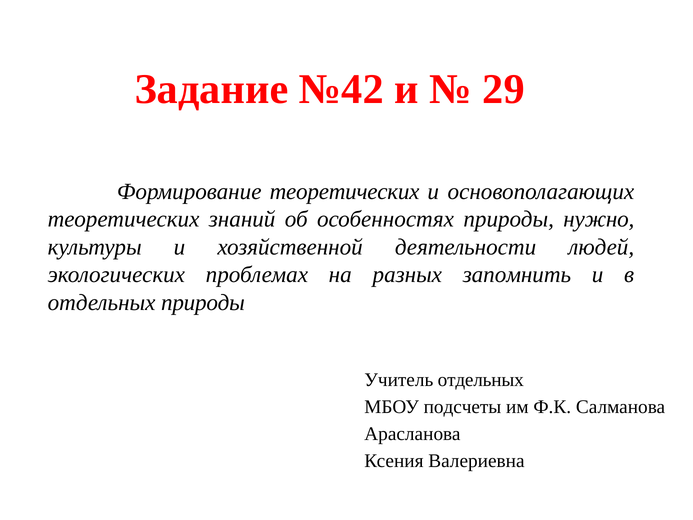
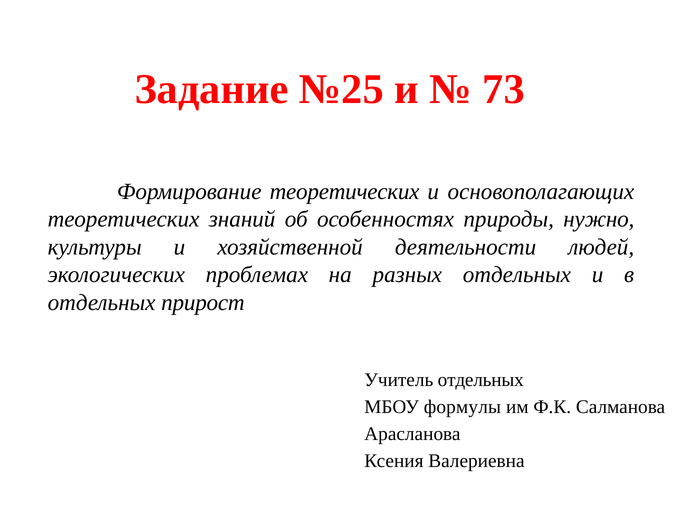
№42: №42 -> №25
29: 29 -> 73
разных запомнить: запомнить -> отдельных
отдельных природы: природы -> прирост
подсчеты: подсчеты -> формулы
